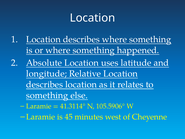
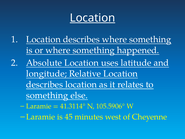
Location at (92, 18) underline: none -> present
